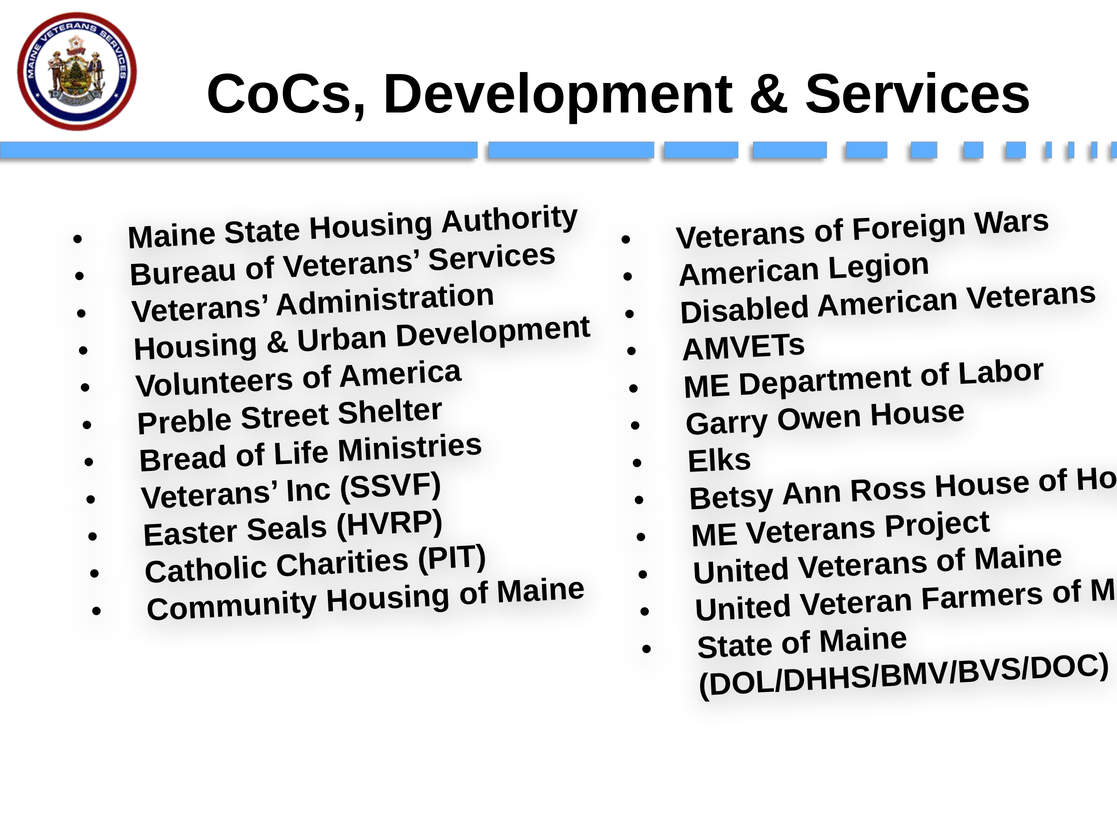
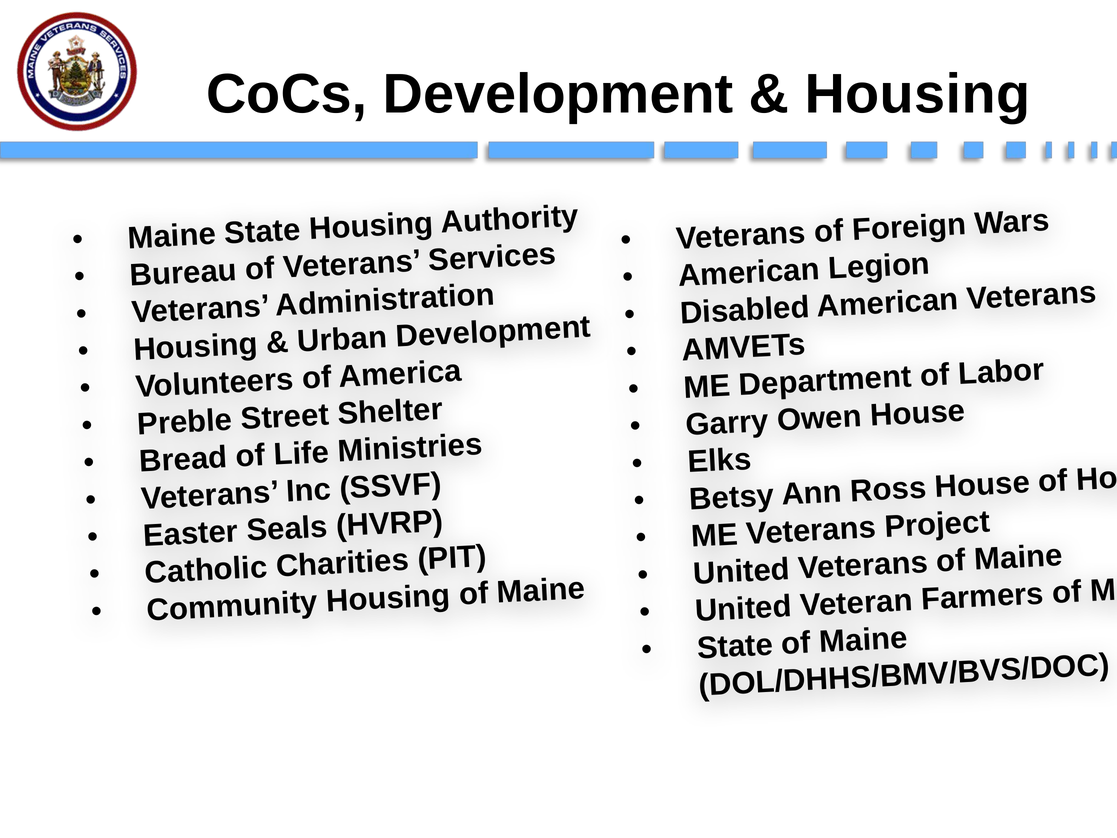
Services at (918, 94): Services -> Housing
